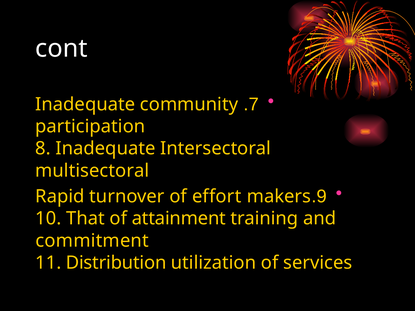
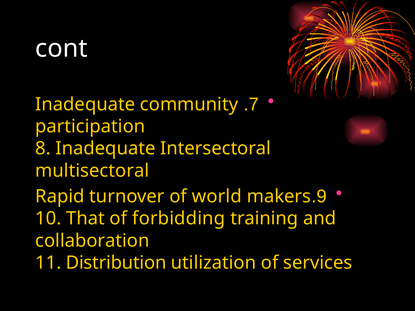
effort: effort -> world
attainment: attainment -> forbidding
commitment: commitment -> collaboration
